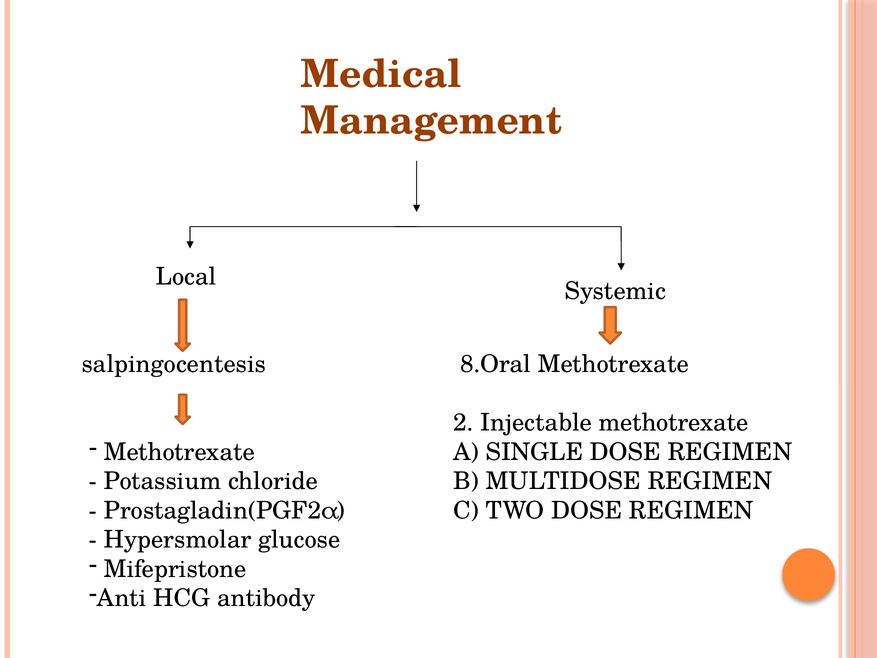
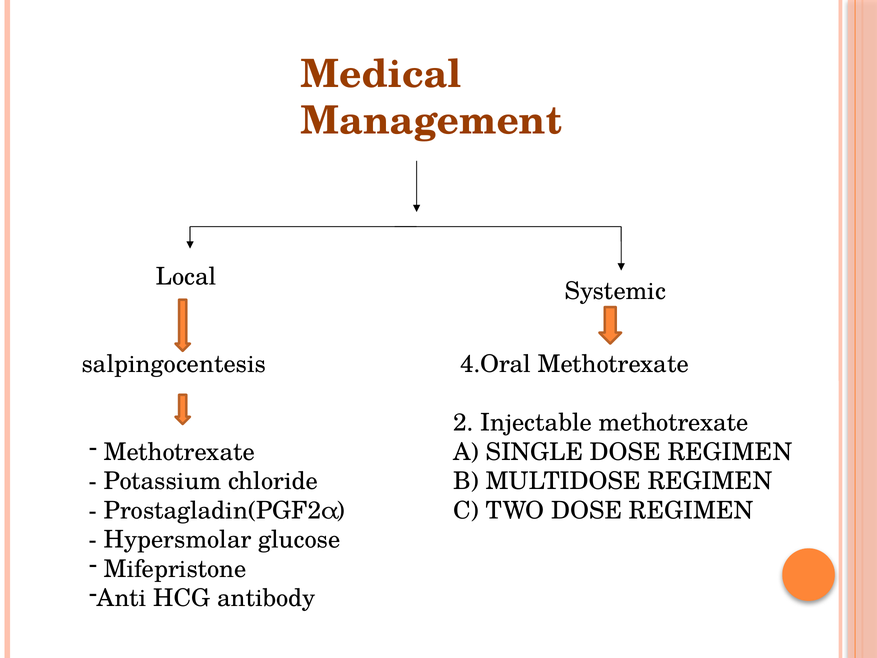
8.Oral: 8.Oral -> 4.Oral
